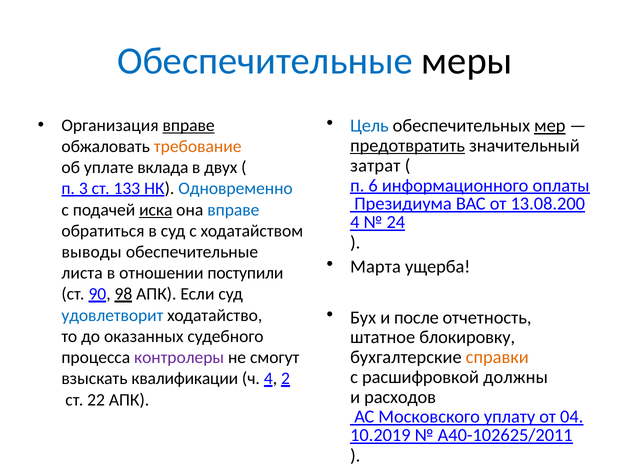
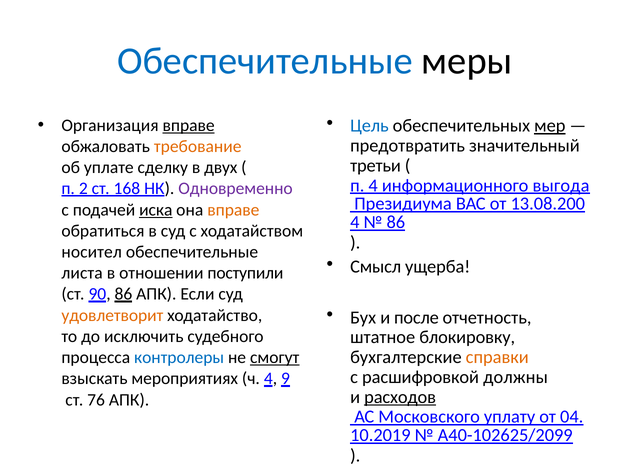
предотвратить underline: present -> none
затрат: затрат -> третьи
вклада: вклада -> сделку
п 6: 6 -> 4
оплаты: оплаты -> выгода
3: 3 -> 2
133: 133 -> 168
Одновременно colour: blue -> purple
вправе at (233, 210) colour: blue -> orange
24 at (396, 222): 24 -> 86
выводы: выводы -> носител
Марта: Марта -> Смысл
90 98: 98 -> 86
удовлетворит colour: blue -> orange
оказанных: оказанных -> исключить
контролеры colour: purple -> blue
смогут underline: none -> present
квалификации: квалификации -> мероприятиях
2: 2 -> 9
расходов underline: none -> present
22: 22 -> 76
А40-102625/2011: А40-102625/2011 -> А40-102625/2099
